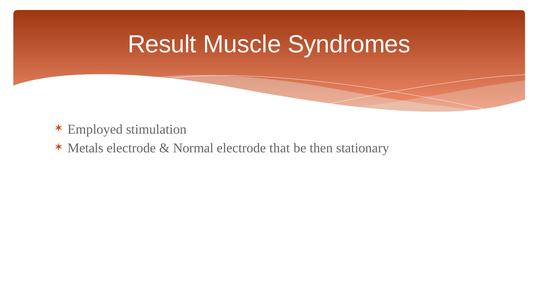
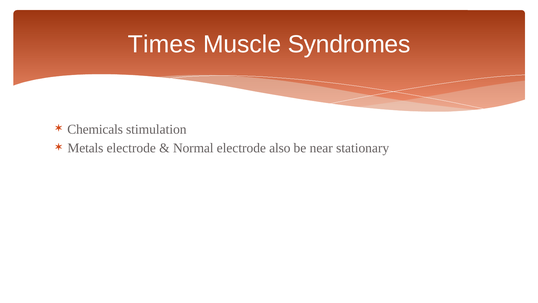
Result: Result -> Times
Employed: Employed -> Chemicals
that: that -> also
then: then -> near
